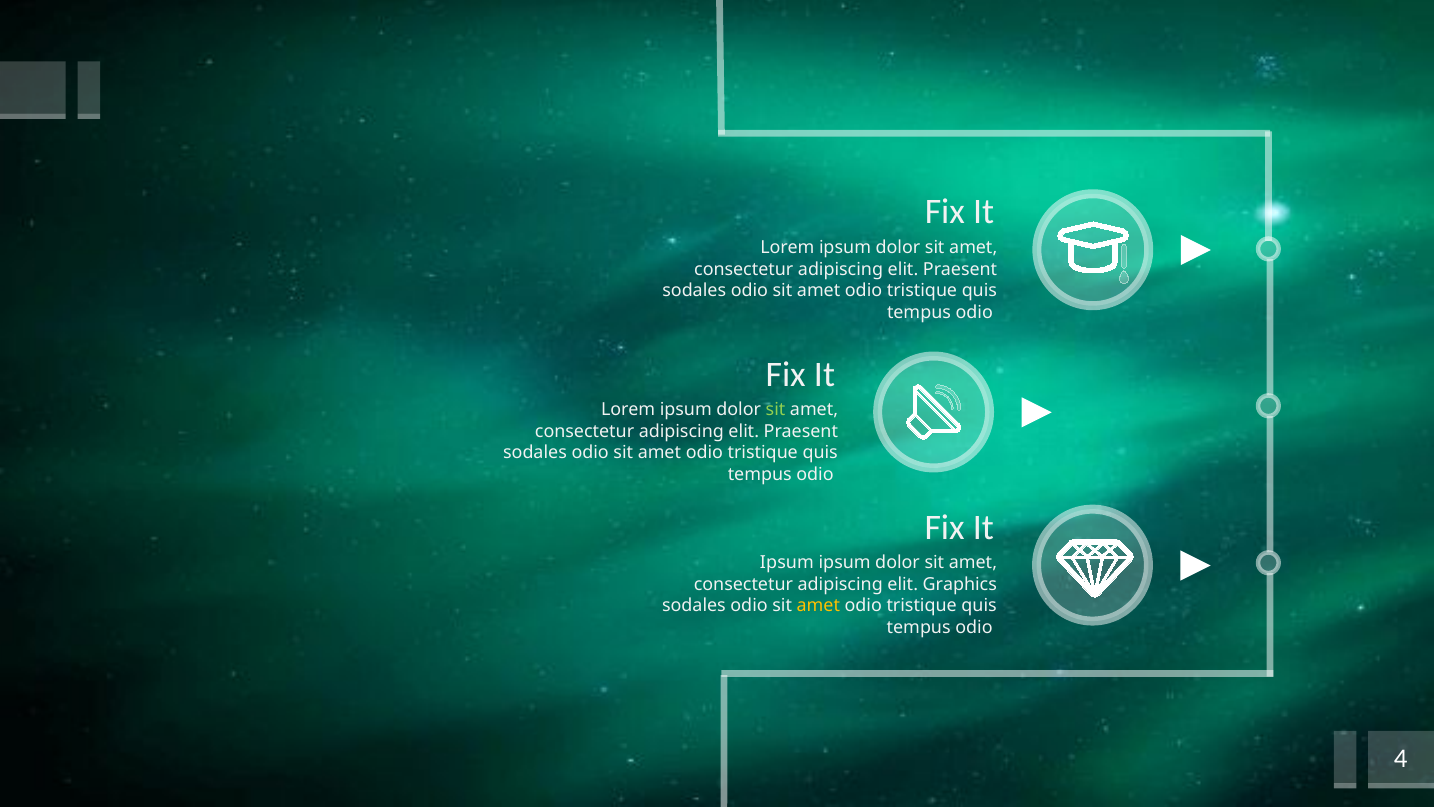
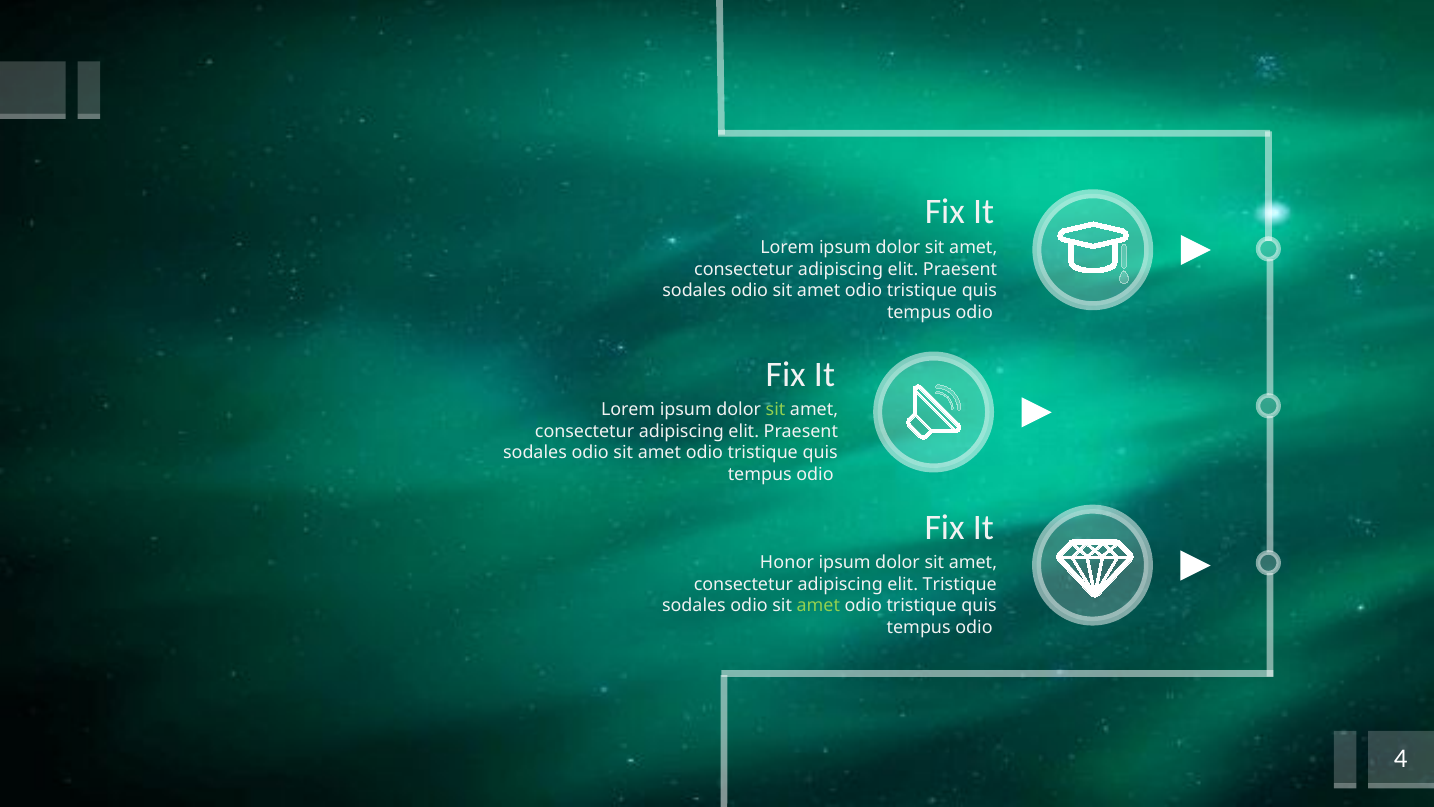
Ipsum at (787, 563): Ipsum -> Honor
elit Graphics: Graphics -> Tristique
amet at (818, 606) colour: yellow -> light green
